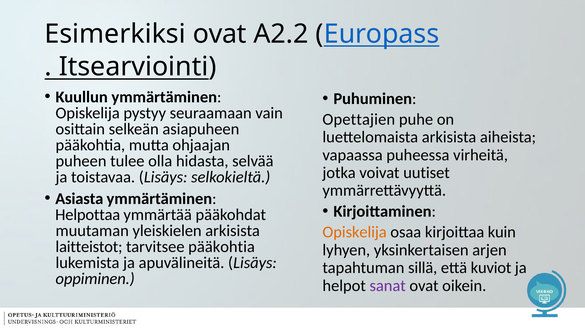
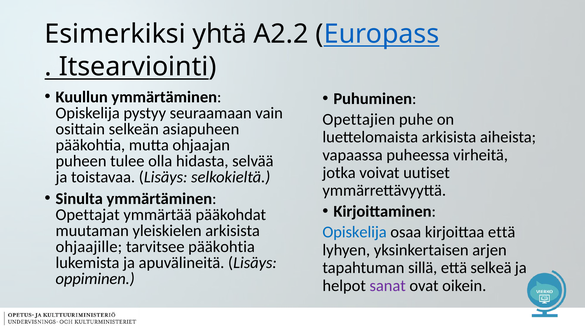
Esimerkiksi ovat: ovat -> yhtä
Asiasta: Asiasta -> Sinulta
Helpottaa: Helpottaa -> Opettajat
Opiskelija at (355, 232) colour: orange -> blue
kirjoittaa kuin: kuin -> että
laitteistot: laitteistot -> ohjaajille
kuviot: kuviot -> selkeä
